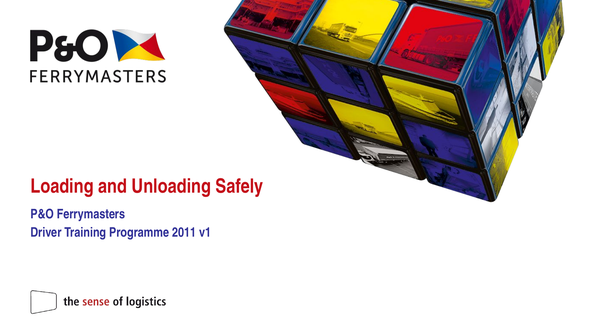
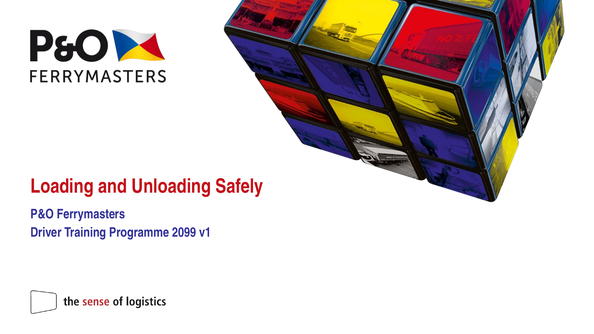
2011: 2011 -> 2099
